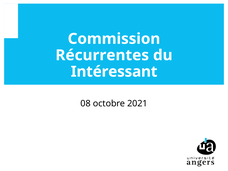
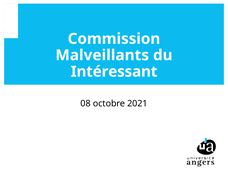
Récurrentes: Récurrentes -> Malveillants
